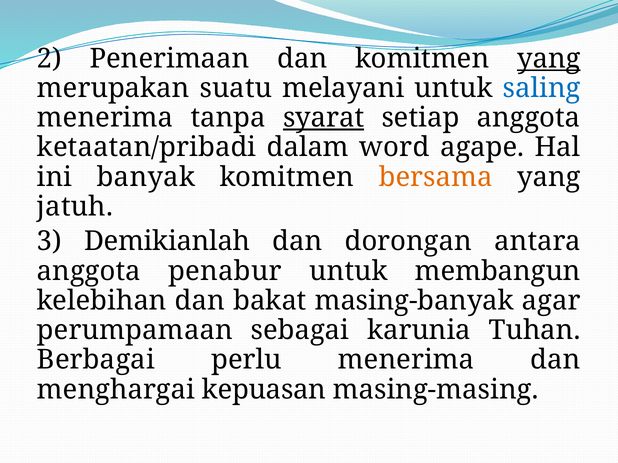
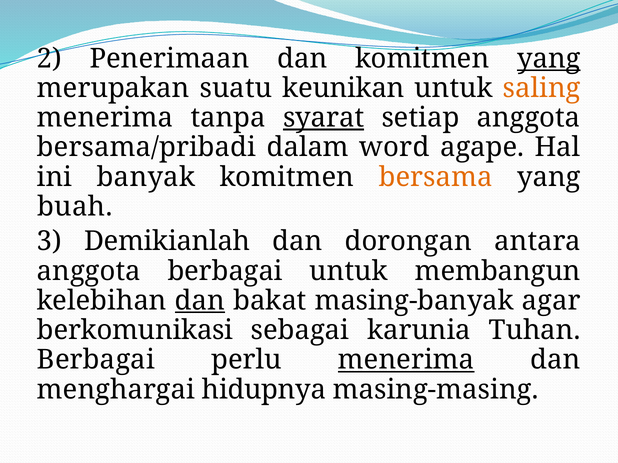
melayani: melayani -> keunikan
saling colour: blue -> orange
ketaatan/pribadi: ketaatan/pribadi -> bersama/pribadi
jatuh: jatuh -> buah
anggota penabur: penabur -> berbagai
dan at (200, 301) underline: none -> present
perumpamaan: perumpamaan -> berkomunikasi
menerima at (406, 360) underline: none -> present
kepuasan: kepuasan -> hidupnya
